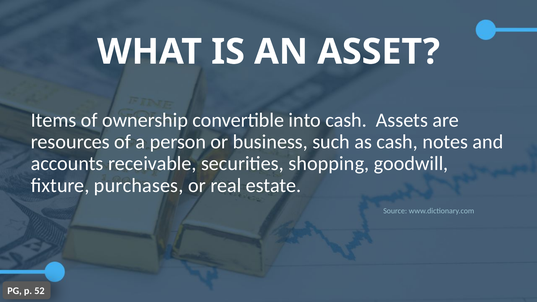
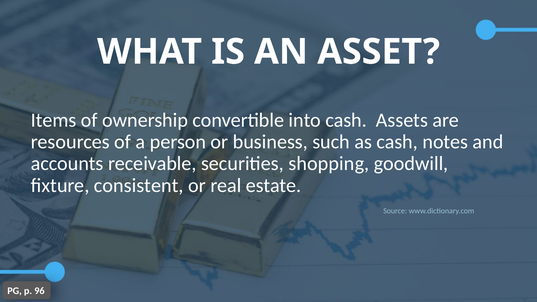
purchases: purchases -> consistent
52: 52 -> 96
